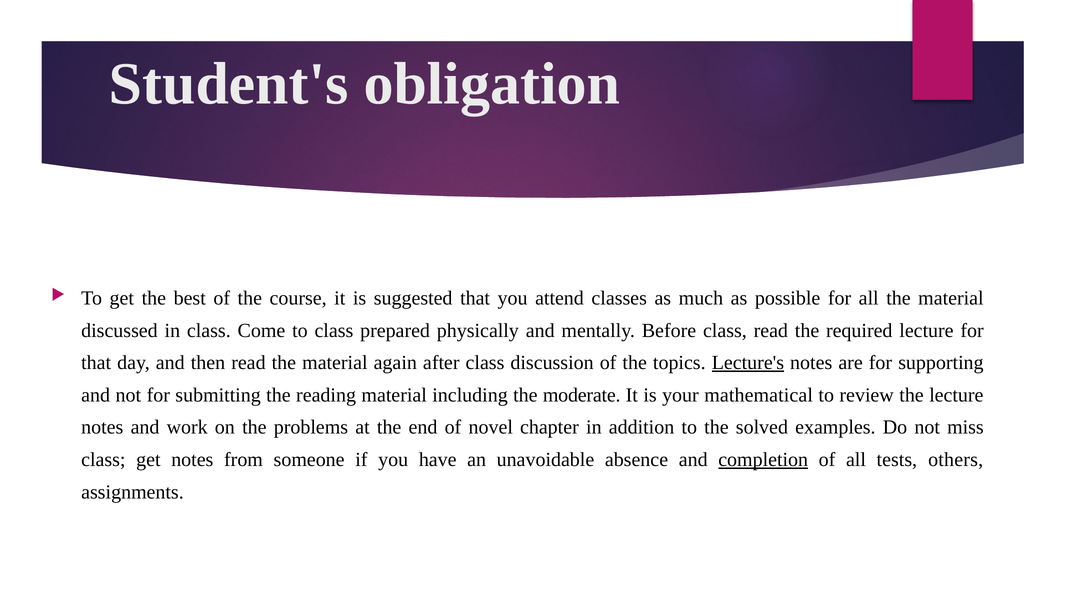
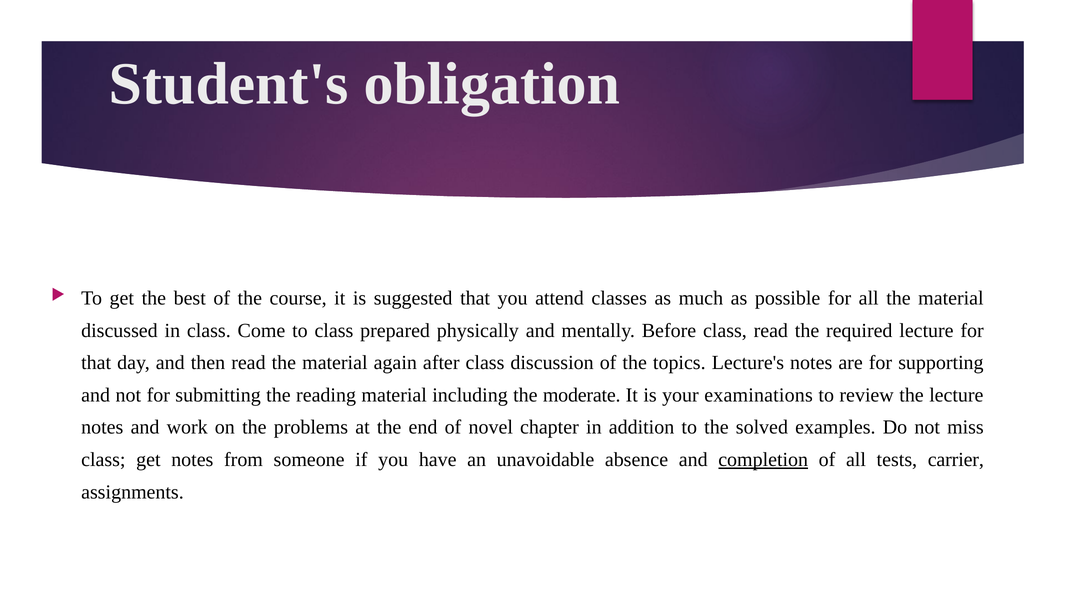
Lecture's underline: present -> none
mathematical: mathematical -> examinations
others: others -> carrier
